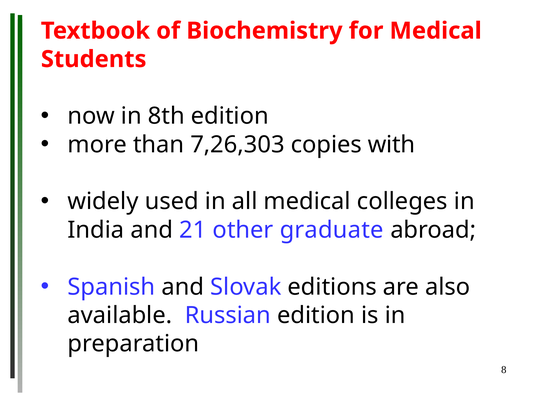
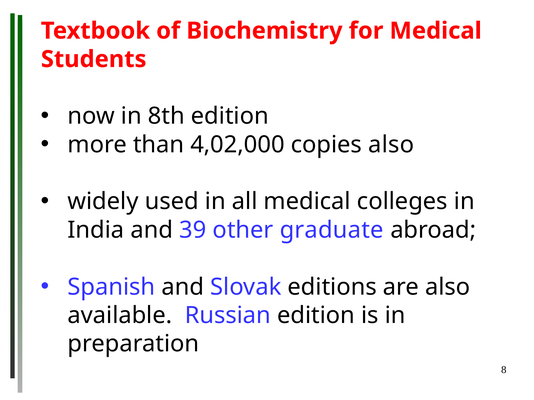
7,26,303: 7,26,303 -> 4,02,000
copies with: with -> also
21: 21 -> 39
